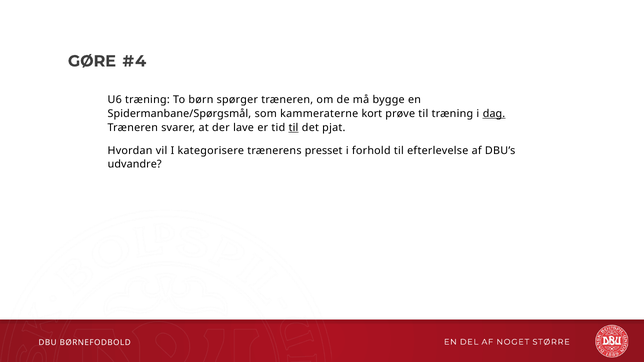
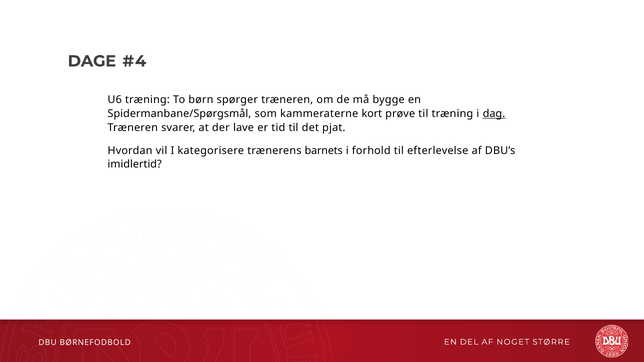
GØRE: GØRE -> DAGE
til at (294, 128) underline: present -> none
presset: presset -> barnets
udvandre: udvandre -> imidlertid
